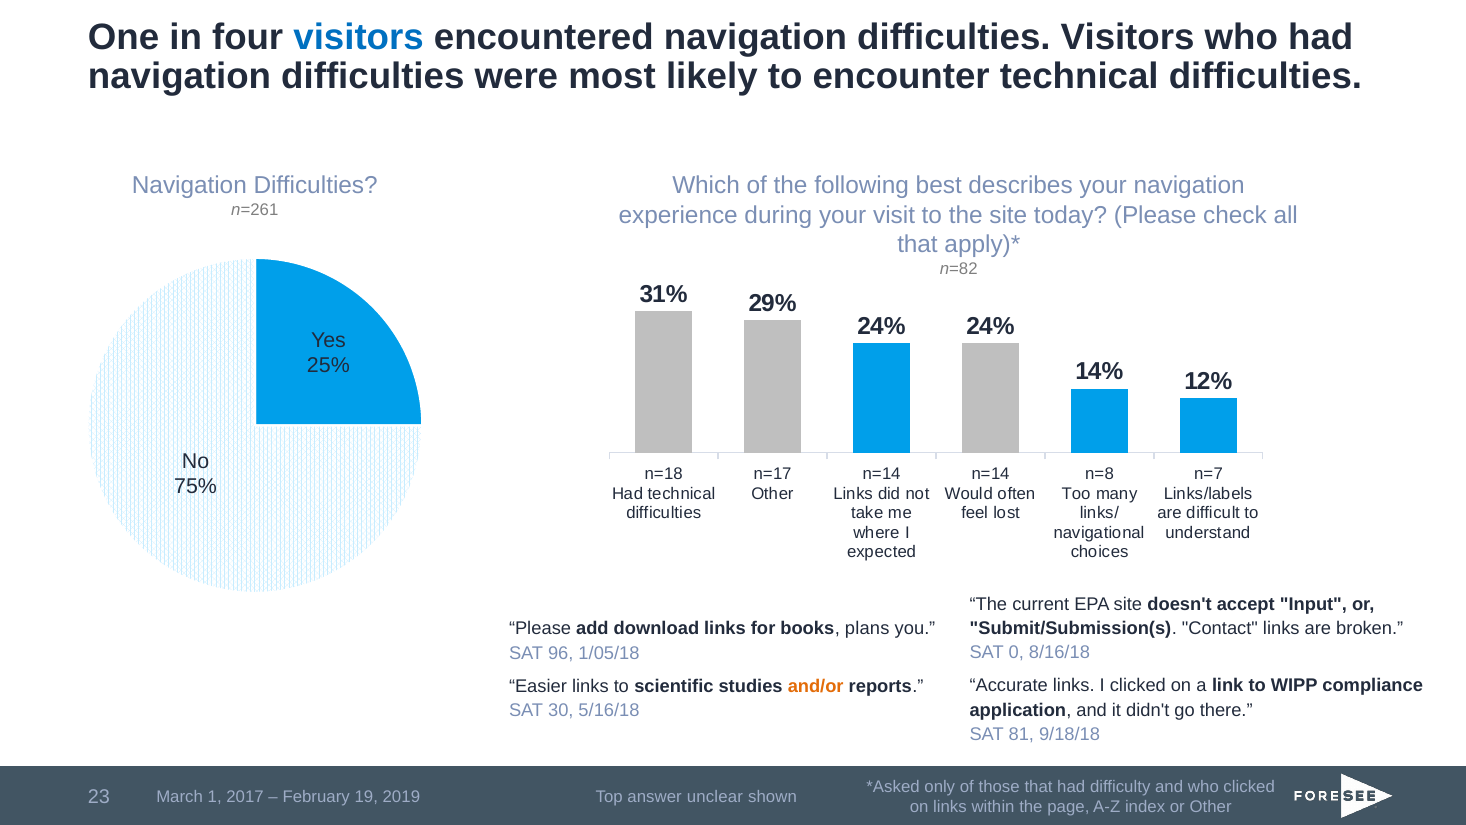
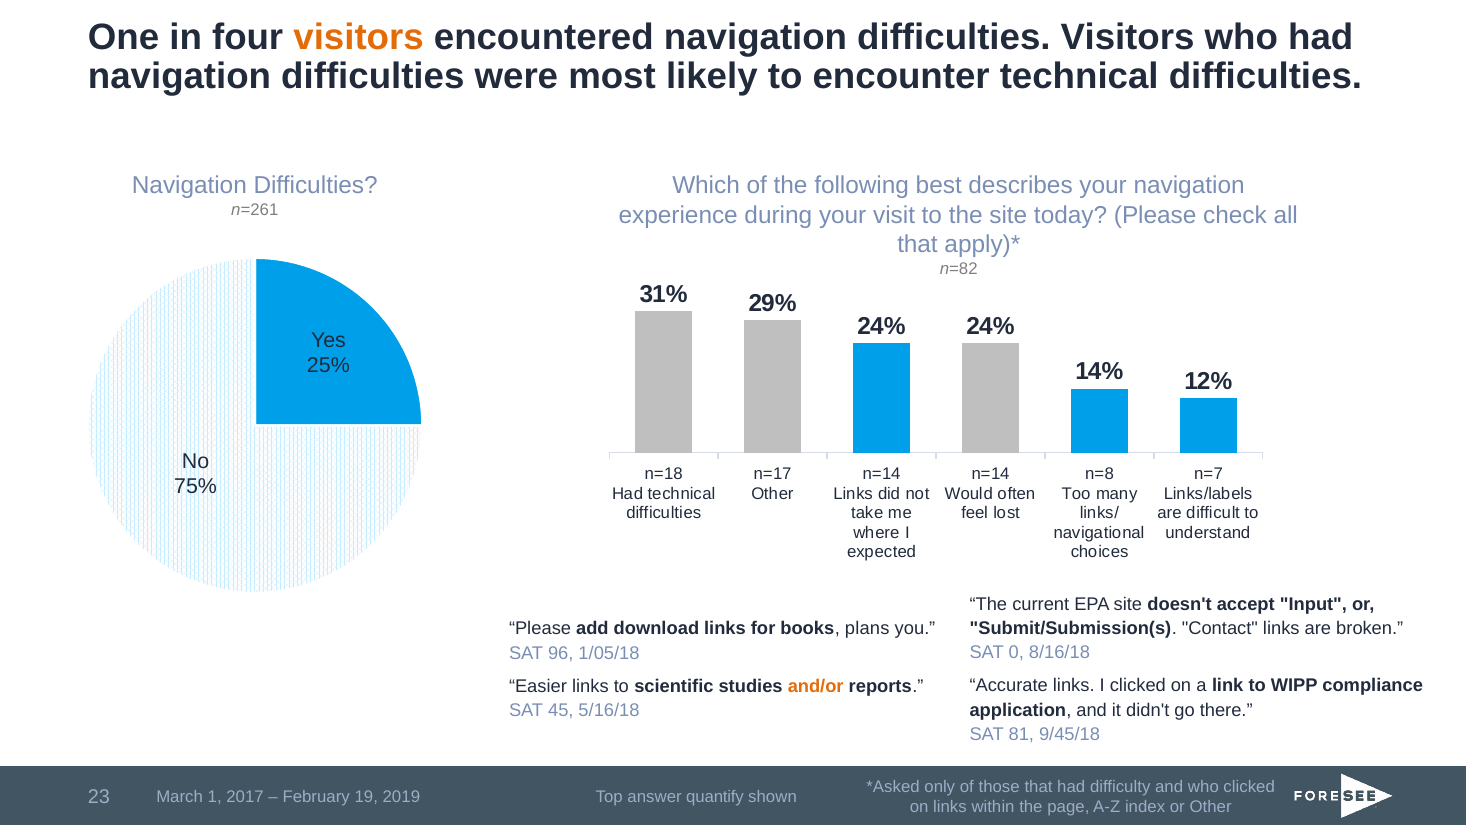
visitors at (359, 37) colour: blue -> orange
30: 30 -> 45
9/18/18: 9/18/18 -> 9/45/18
unclear: unclear -> quantify
